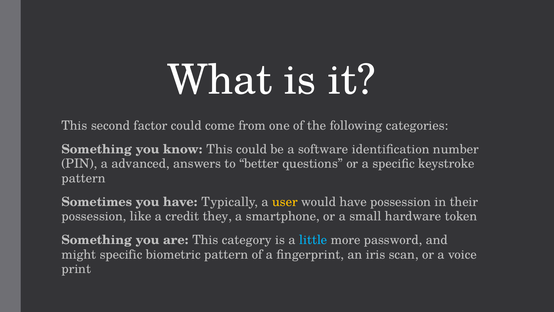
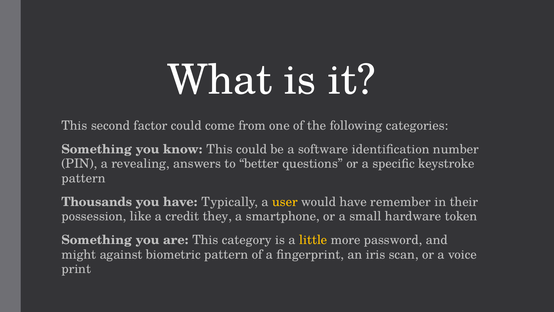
advanced: advanced -> revealing
Sometimes: Sometimes -> Thousands
have possession: possession -> remember
little colour: light blue -> yellow
might specific: specific -> against
